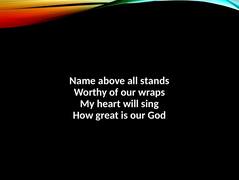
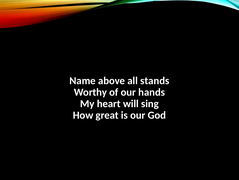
wraps: wraps -> hands
